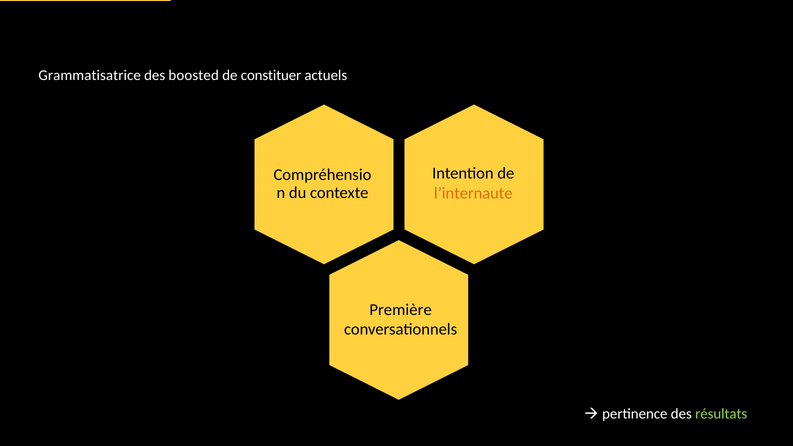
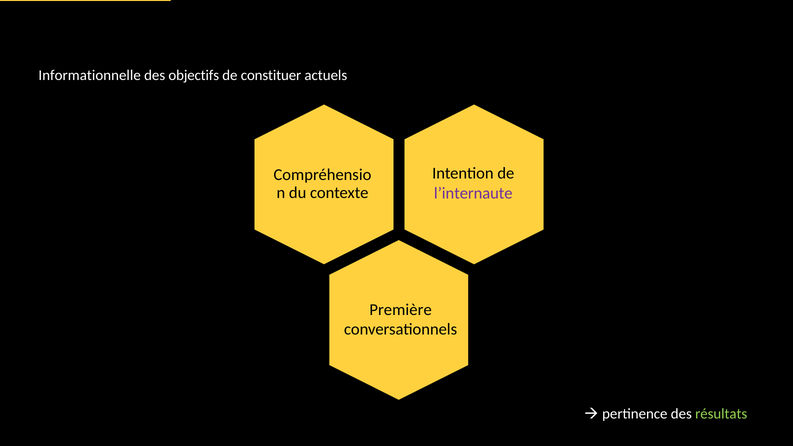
Grammatisatrice: Grammatisatrice -> Informationnelle
boosted: boosted -> objectifs
l’internaute colour: orange -> purple
